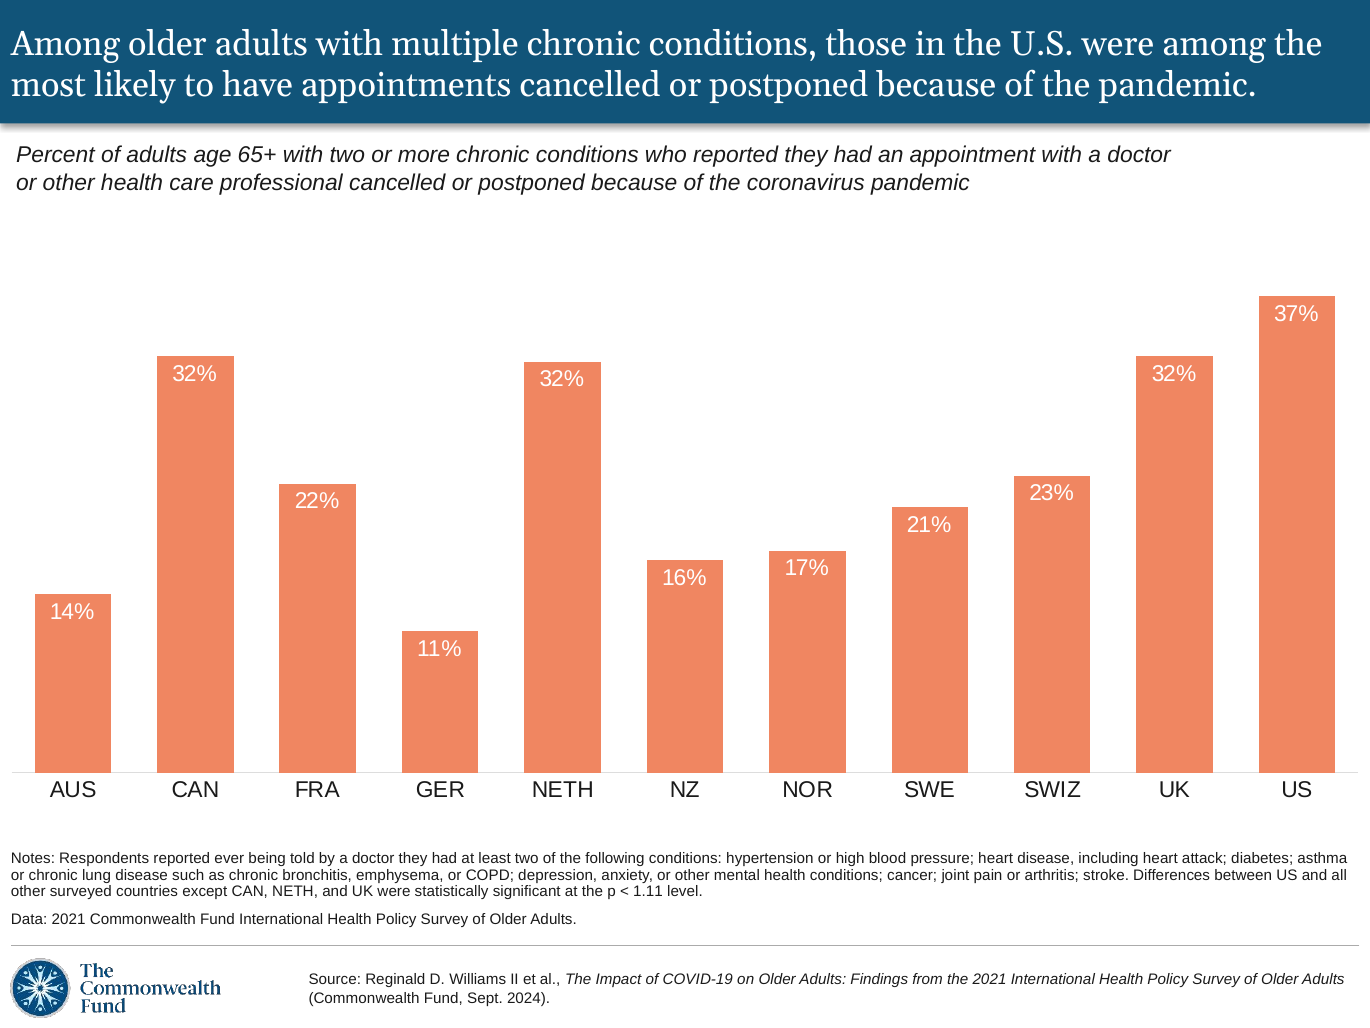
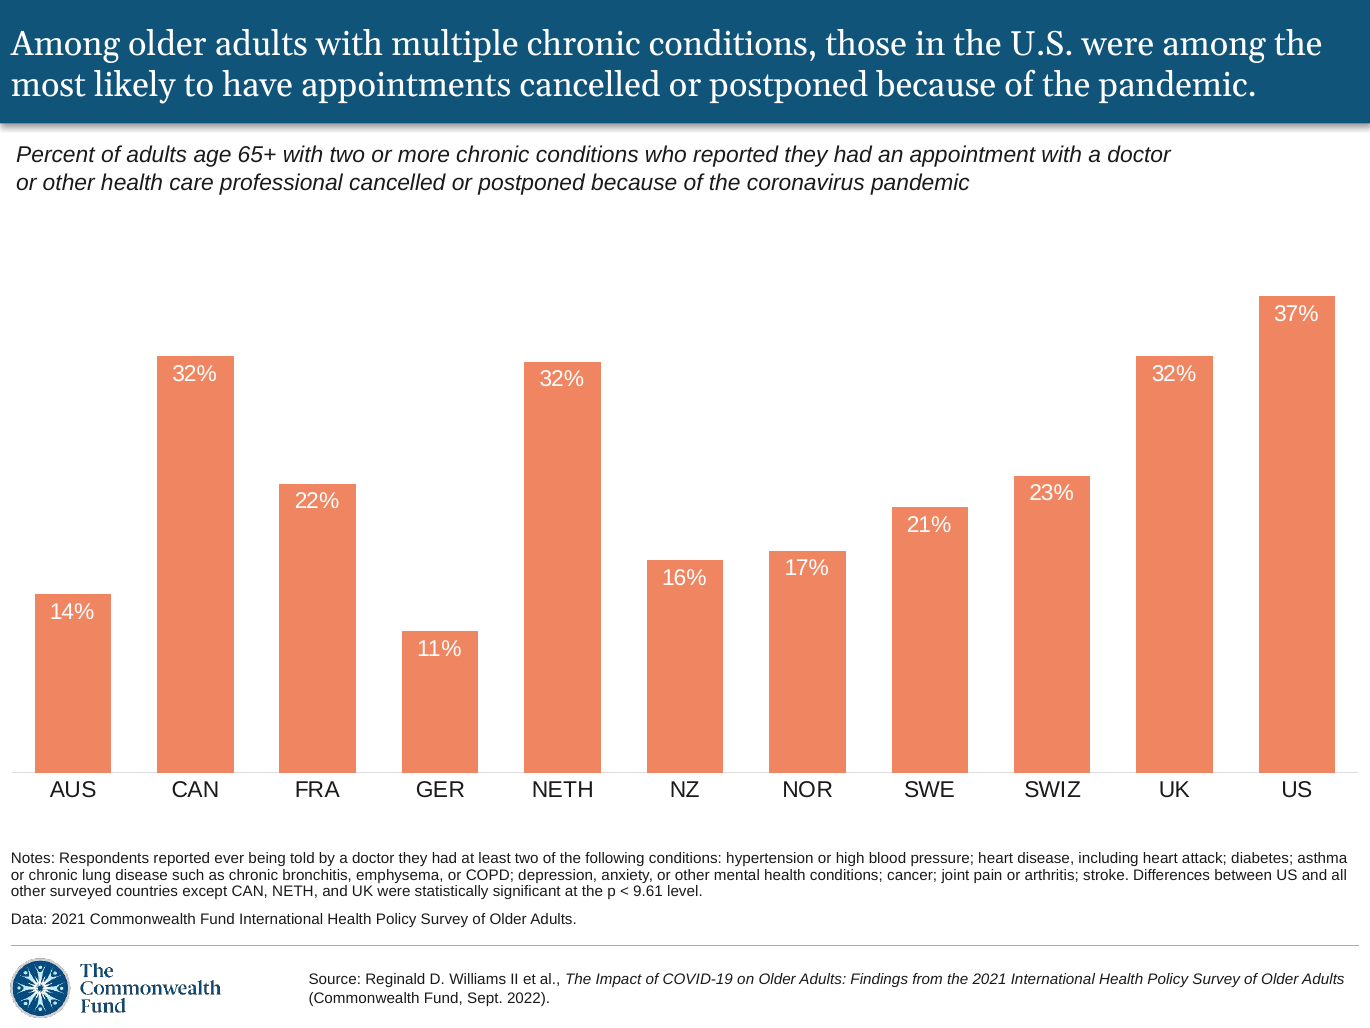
1.11: 1.11 -> 9.61
2024: 2024 -> 2022
